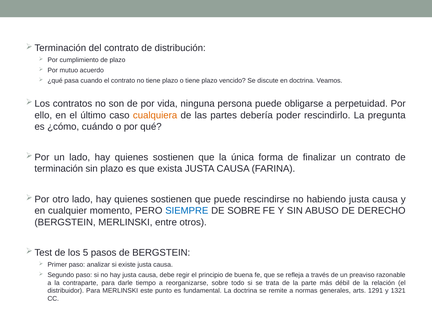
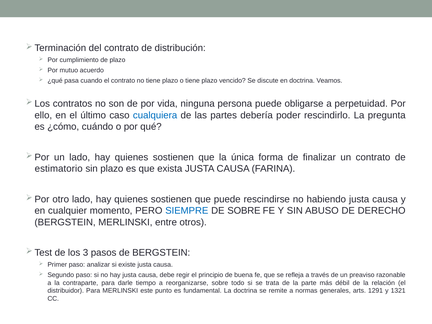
cualquiera colour: orange -> blue
terminación: terminación -> estimatorio
5: 5 -> 3
